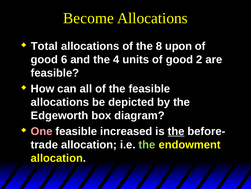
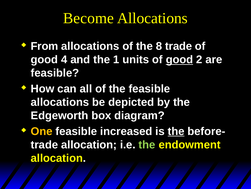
Total: Total -> From
8 upon: upon -> trade
6: 6 -> 4
4: 4 -> 1
good at (179, 59) underline: none -> present
One colour: pink -> yellow
